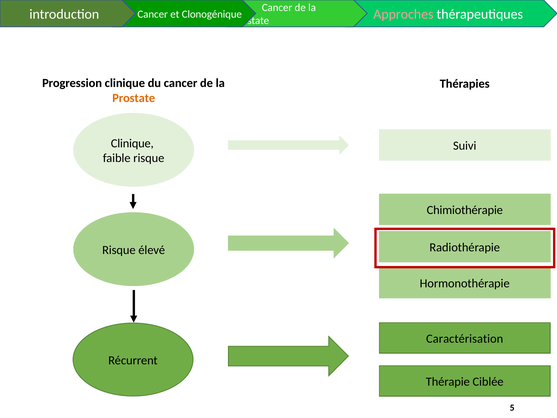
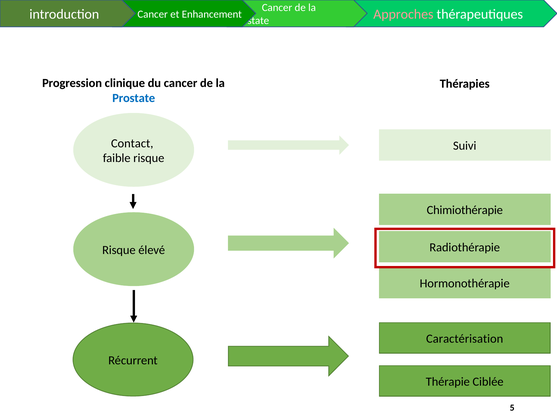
Clonogénique: Clonogénique -> Enhancement
Prostate at (134, 98) colour: orange -> blue
Clinique at (132, 143): Clinique -> Contact
